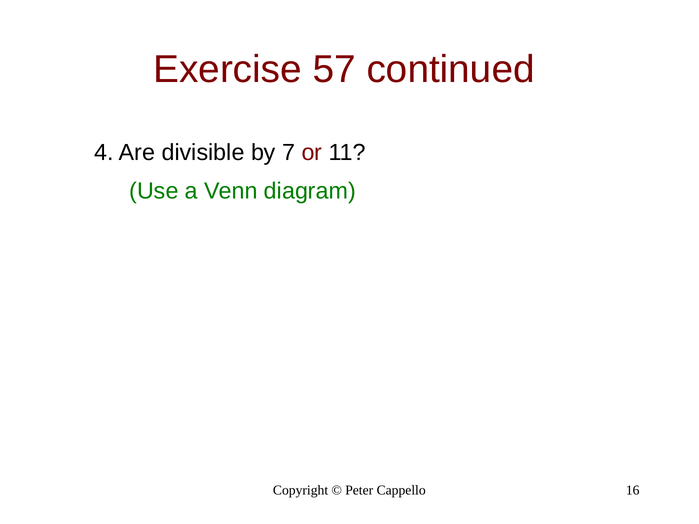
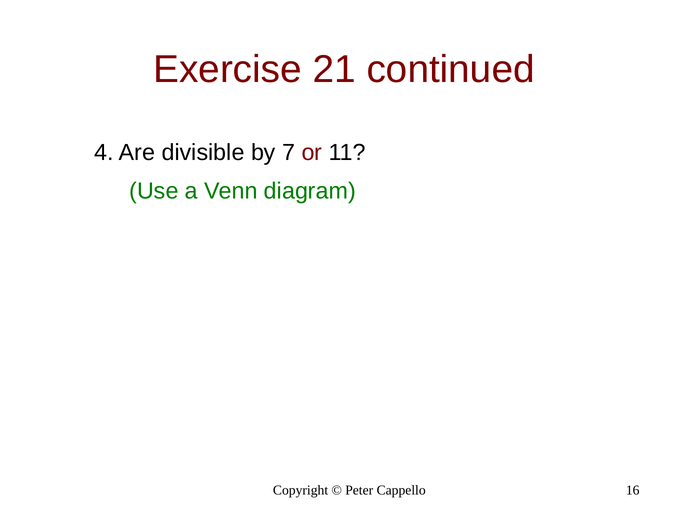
57: 57 -> 21
